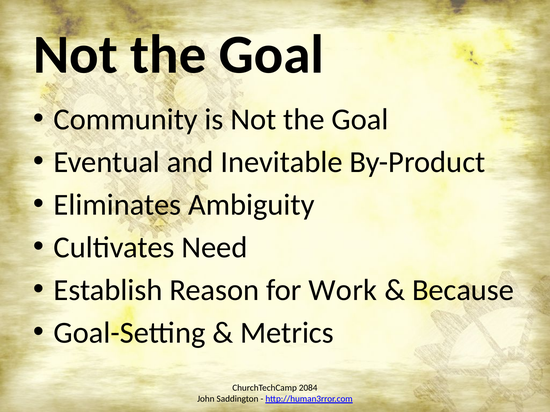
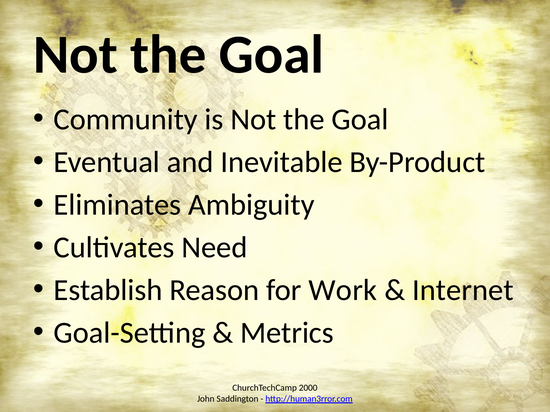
Because: Because -> Internet
2084: 2084 -> 2000
